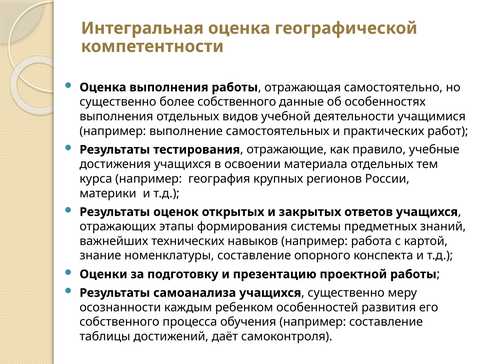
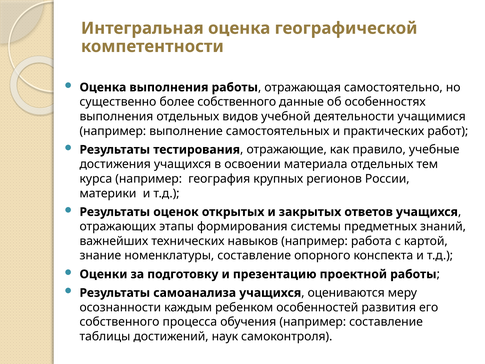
существенно at (346, 293): существенно -> оцениваются
даёт: даёт -> наук
